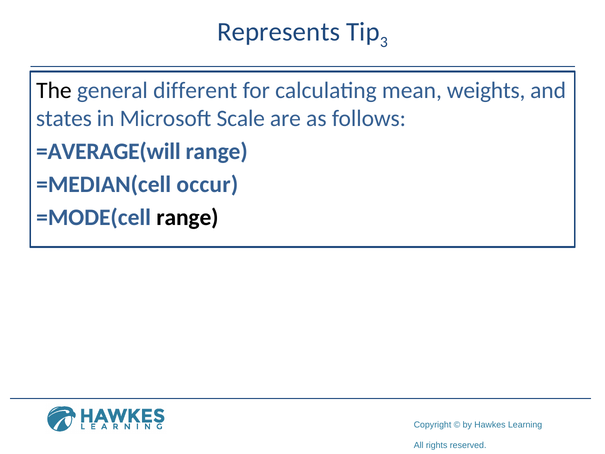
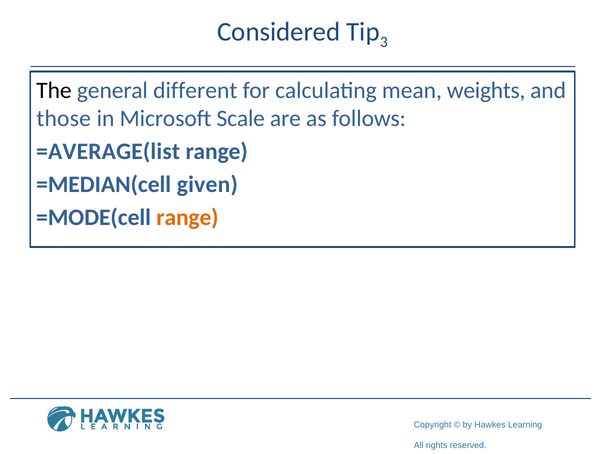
Represents: Represents -> Considered
states: states -> those
=AVERAGE(will: =AVERAGE(will -> =AVERAGE(list
occur: occur -> given
range at (187, 217) colour: black -> orange
